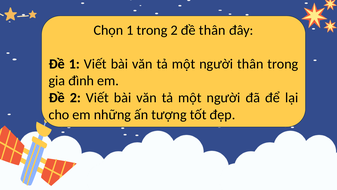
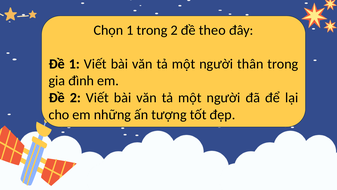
đề thân: thân -> theo
